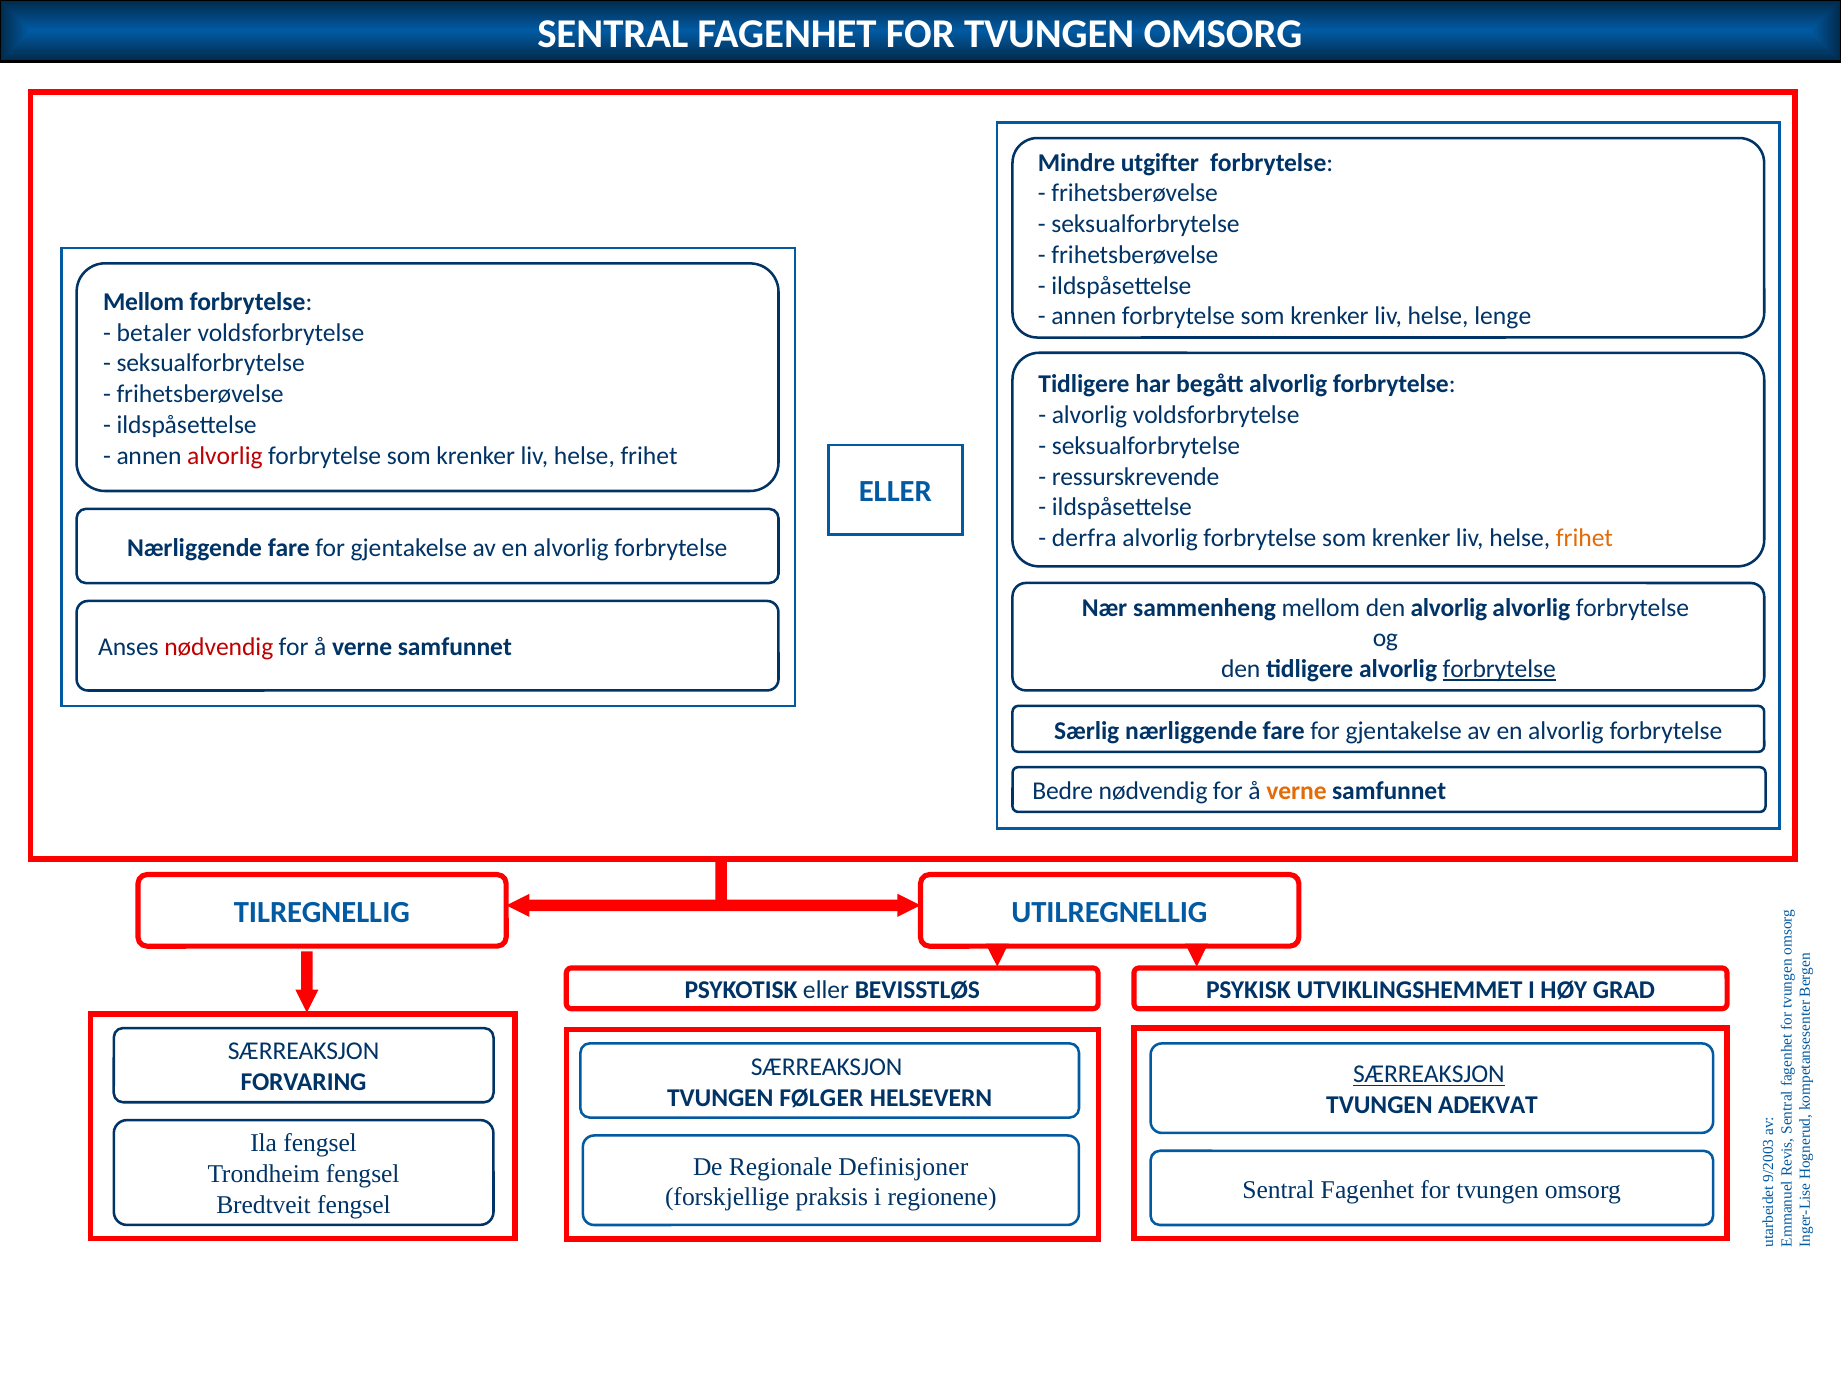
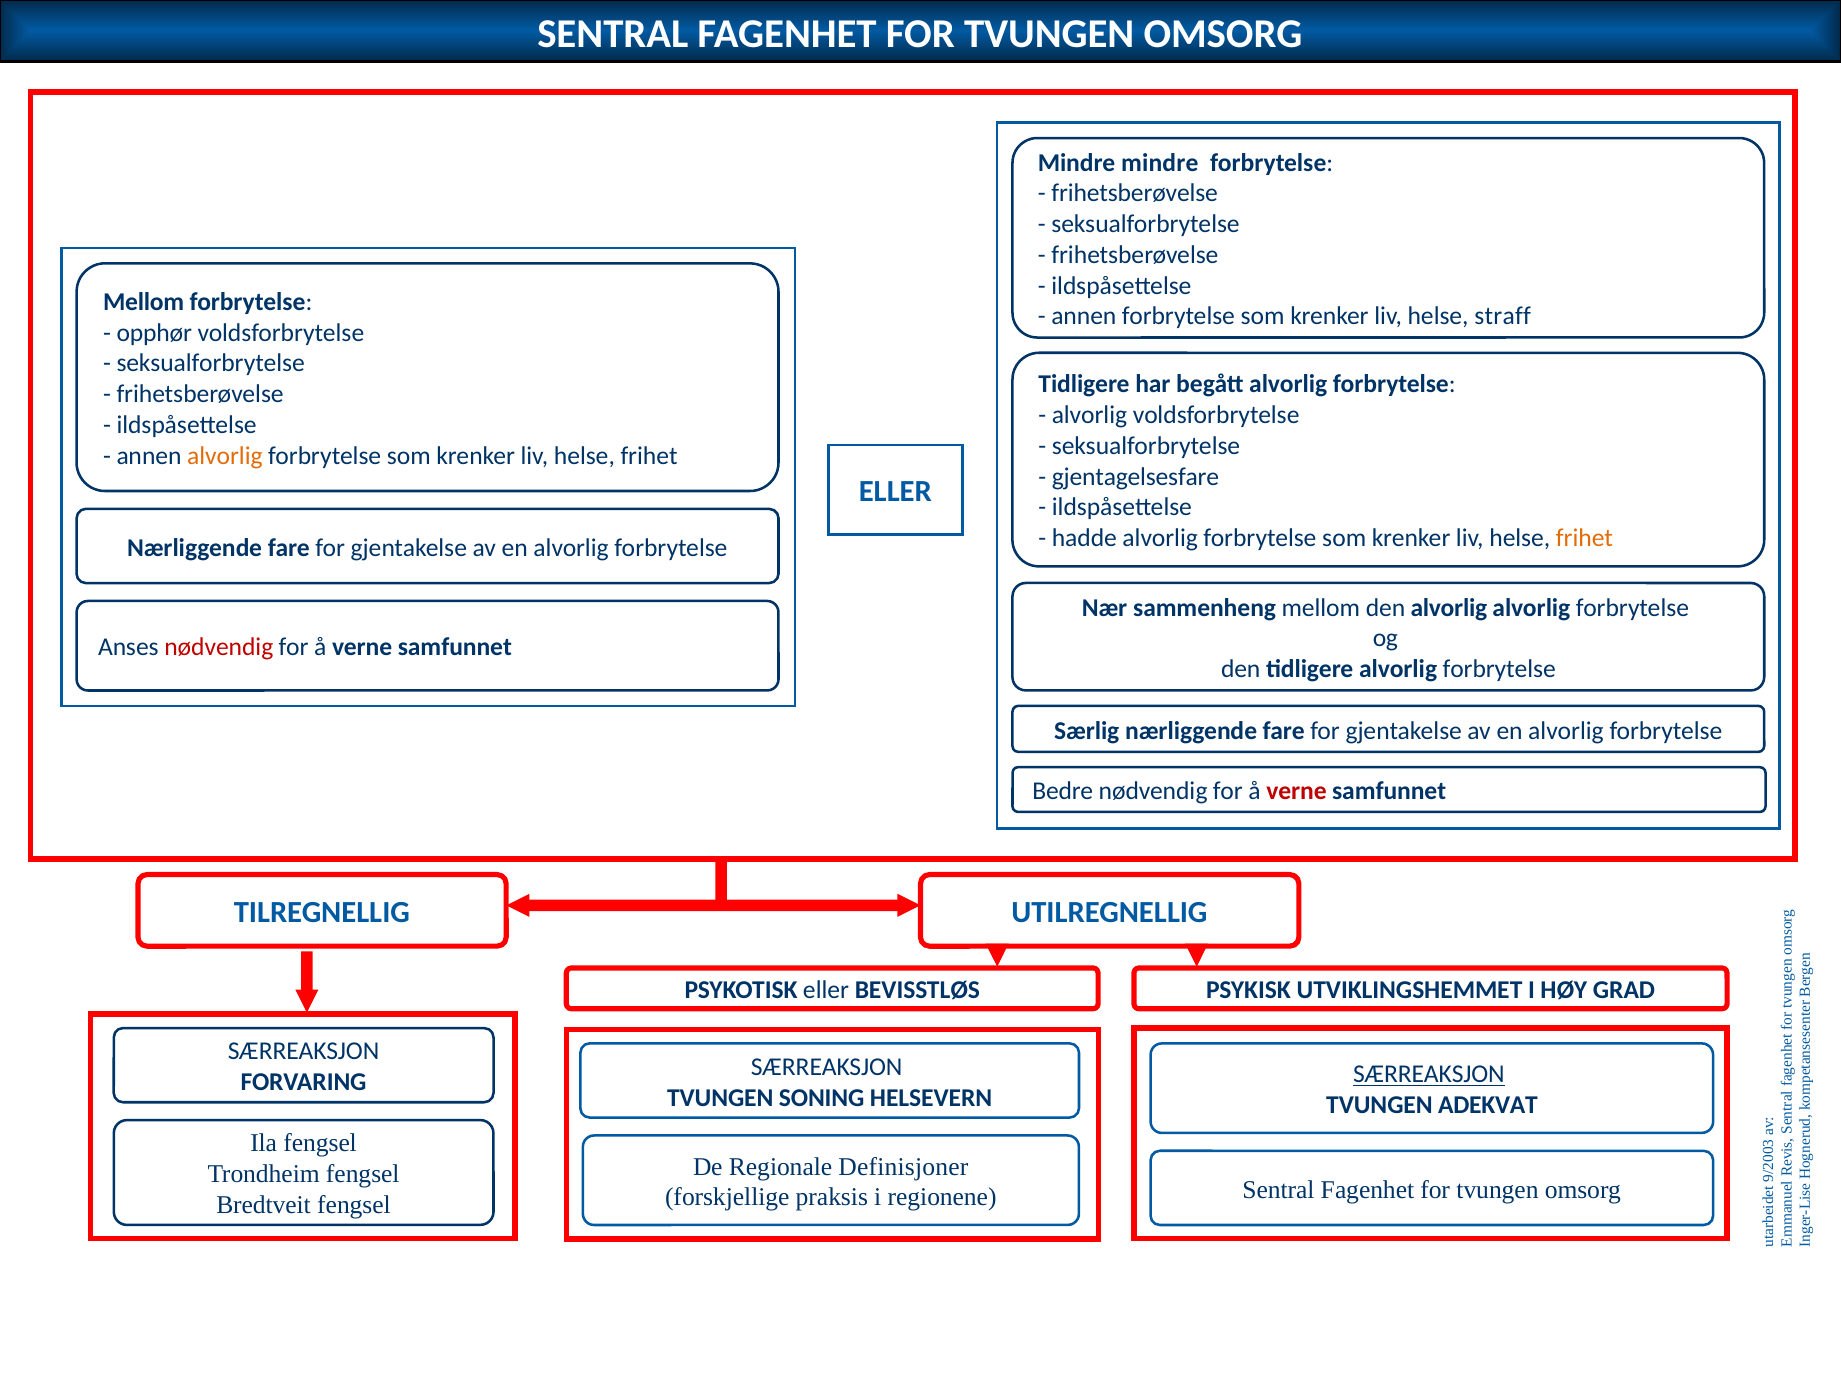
Mindre utgifter: utgifter -> mindre
lenge: lenge -> straff
betaler: betaler -> opphør
alvorlig at (225, 456) colour: red -> orange
ressurskrevende: ressurskrevende -> gjentagelsesfare
derfra: derfra -> hadde
forbrytelse at (1499, 669) underline: present -> none
verne at (1297, 791) colour: orange -> red
FØLGER: FØLGER -> SONING
